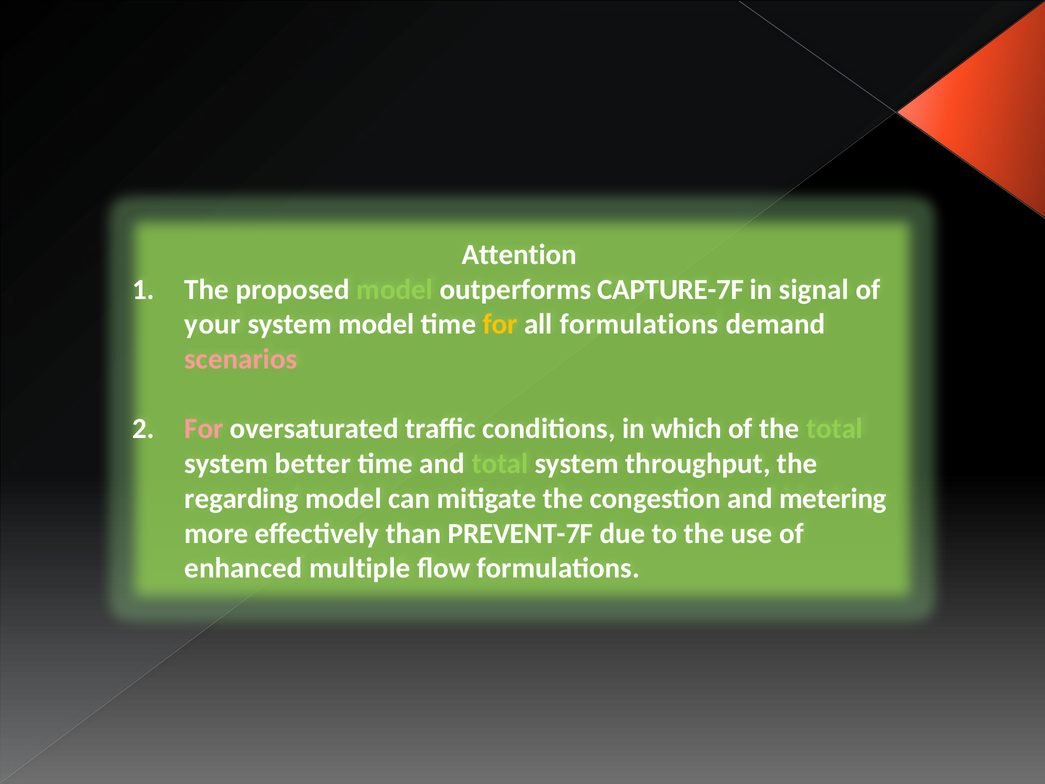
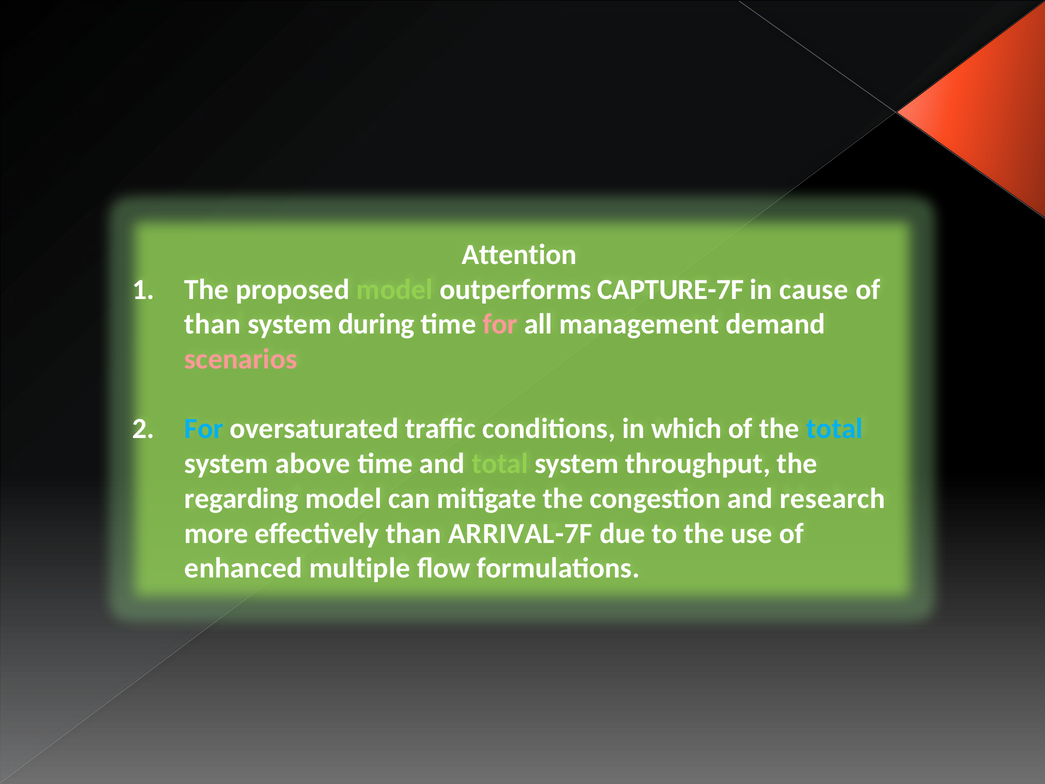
signal: signal -> cause
your at (213, 324): your -> than
system model: model -> during
for at (500, 324) colour: yellow -> pink
all formulations: formulations -> management
For at (204, 429) colour: pink -> light blue
total at (835, 429) colour: light green -> light blue
better: better -> above
metering: metering -> research
PREVENT-7F: PREVENT-7F -> ARRIVAL-7F
